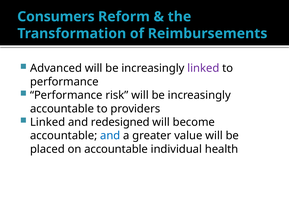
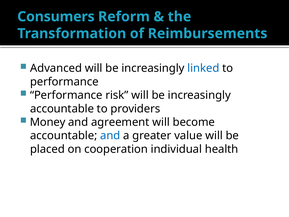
linked at (203, 68) colour: purple -> blue
Linked at (48, 122): Linked -> Money
redesigned: redesigned -> agreement
on accountable: accountable -> cooperation
